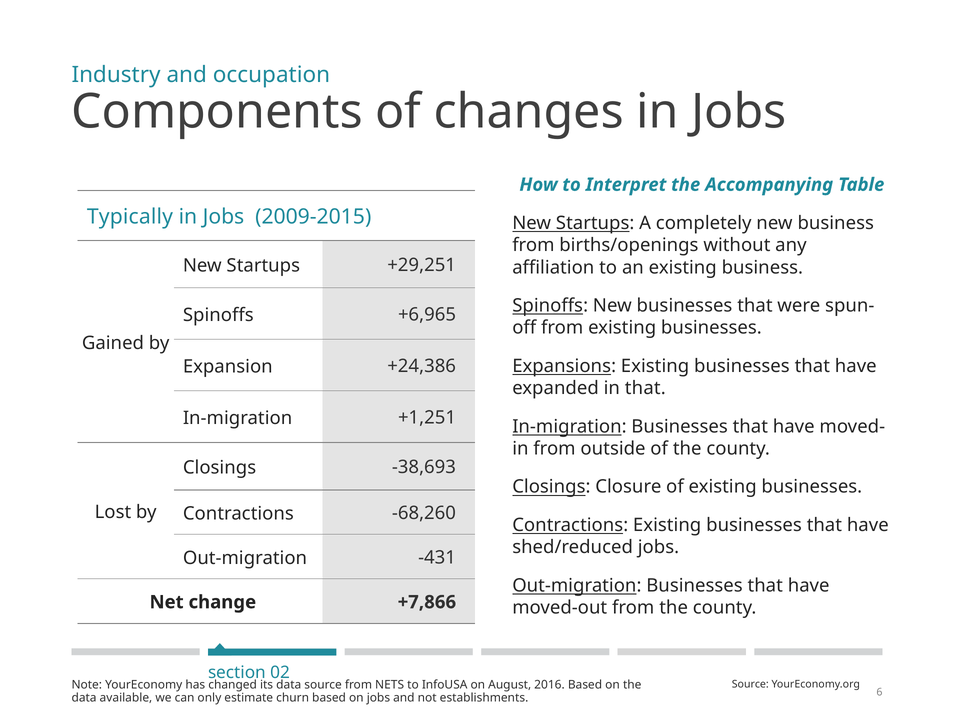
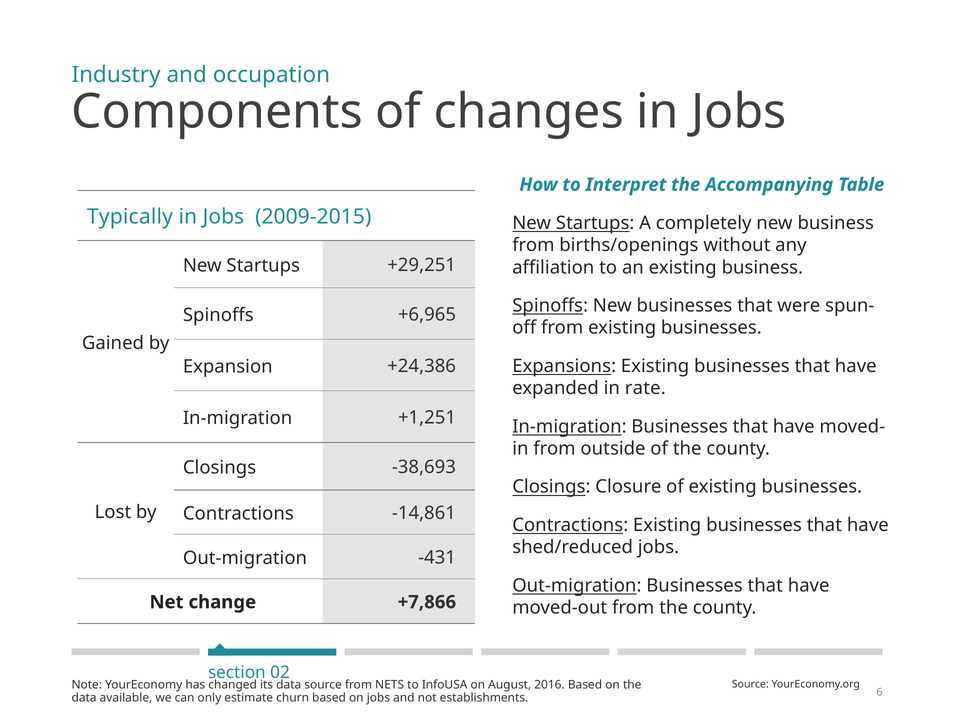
in that: that -> rate
-68,260: -68,260 -> -14,861
